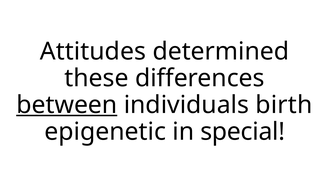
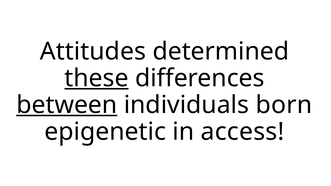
these underline: none -> present
birth: birth -> born
special: special -> access
